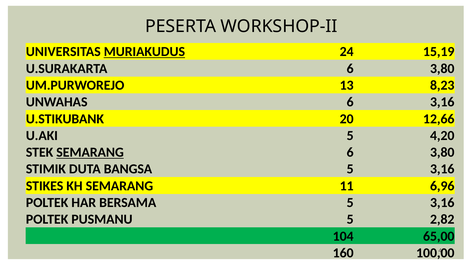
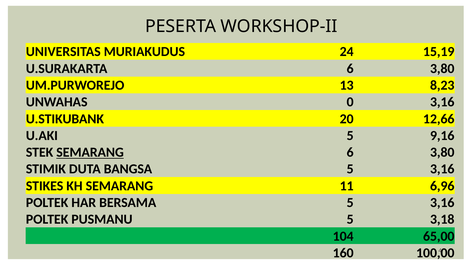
MURIAKUDUS underline: present -> none
UNWAHAS 6: 6 -> 0
4,20: 4,20 -> 9,16
2,82: 2,82 -> 3,18
